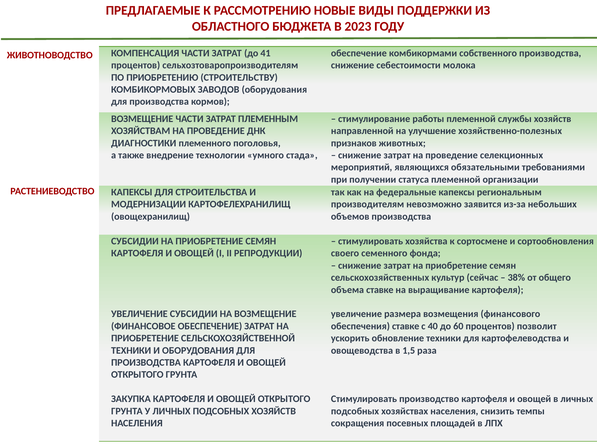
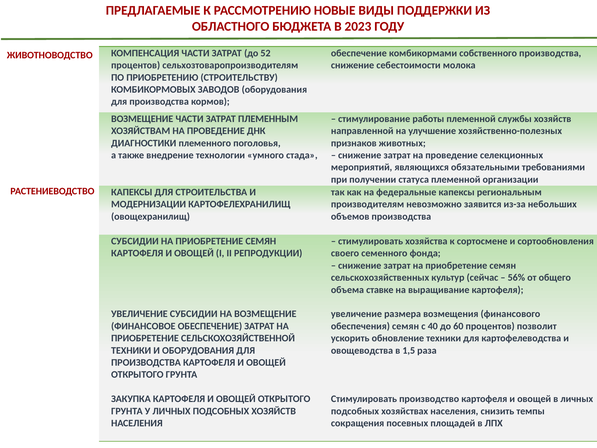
41: 41 -> 52
38%: 38% -> 56%
обеспечения ставке: ставке -> семян
